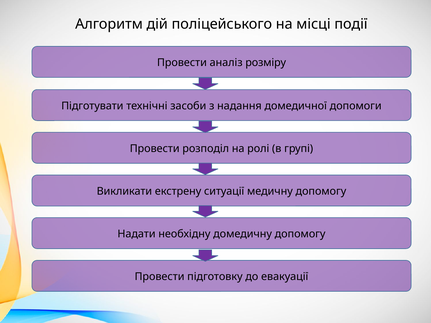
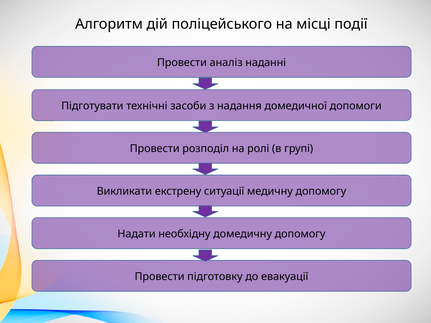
розміру: розміру -> наданні
